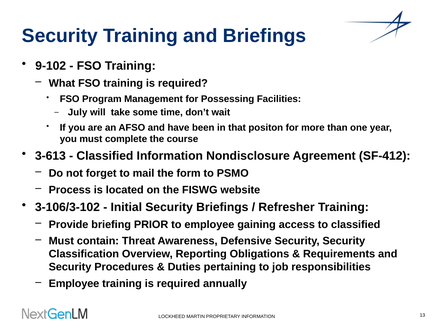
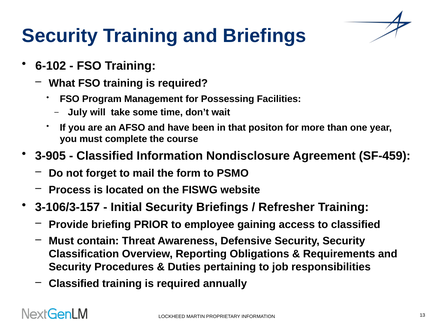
9-102: 9-102 -> 6-102
3-613: 3-613 -> 3-905
SF-412: SF-412 -> SF-459
3-106/3-102: 3-106/3-102 -> 3-106/3-157
Employee at (74, 283): Employee -> Classified
